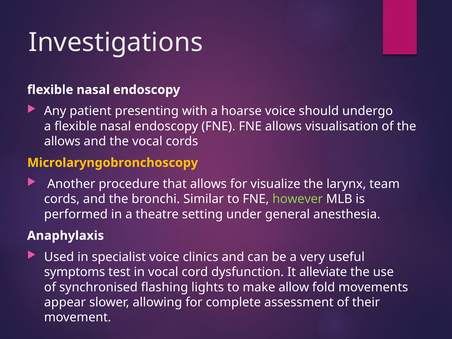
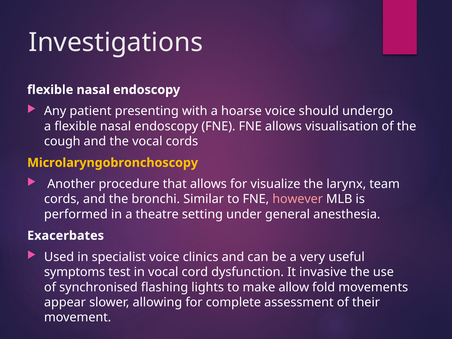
allows at (62, 141): allows -> cough
however colour: light green -> pink
Anaphylaxis: Anaphylaxis -> Exacerbates
alleviate: alleviate -> invasive
